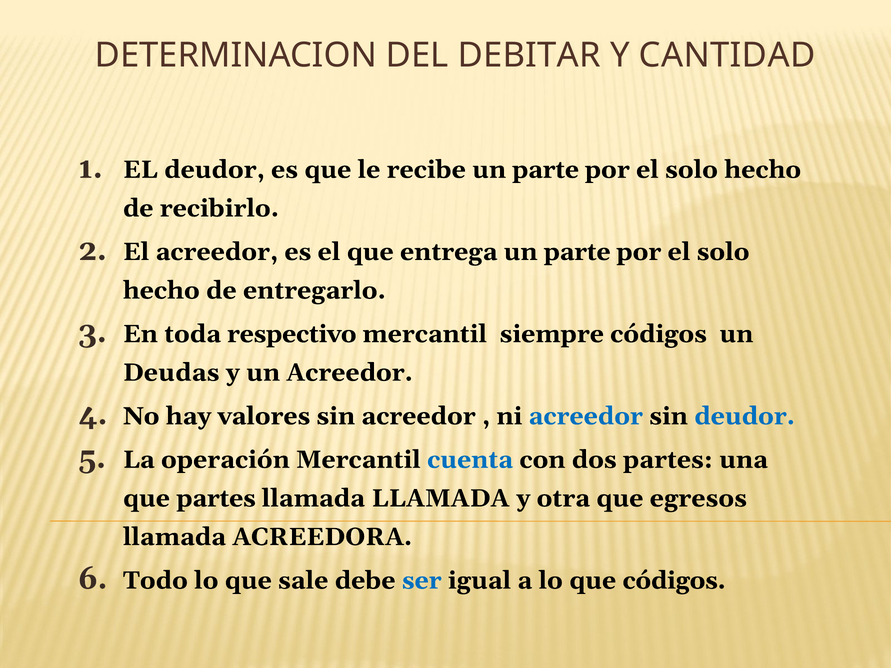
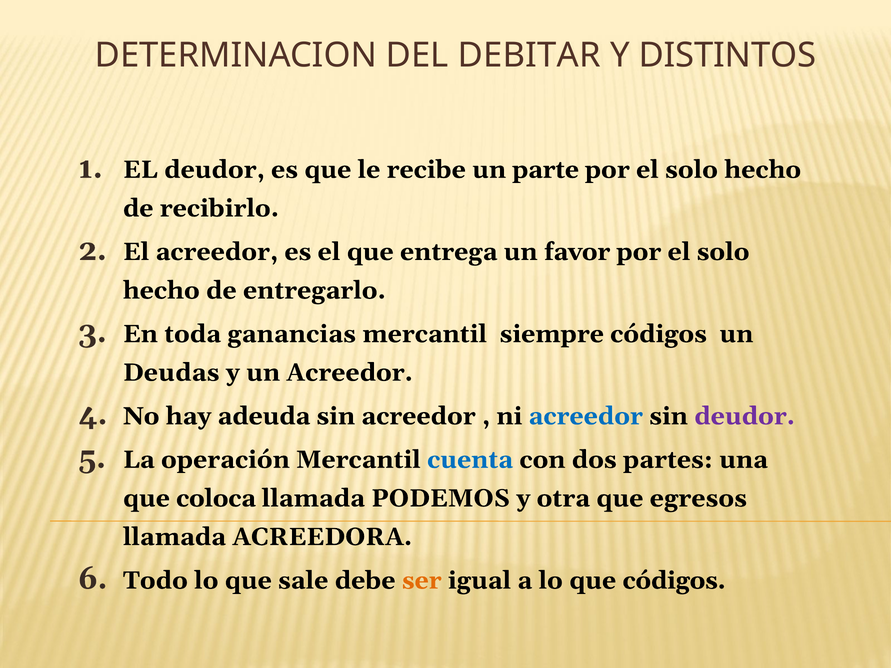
CANTIDAD: CANTIDAD -> DISTINTOS
entrega un parte: parte -> favor
respectivo: respectivo -> ganancias
valores: valores -> adeuda
deudor at (745, 416) colour: blue -> purple
que partes: partes -> coloca
llamada LLAMADA: LLAMADA -> PODEMOS
ser colour: blue -> orange
